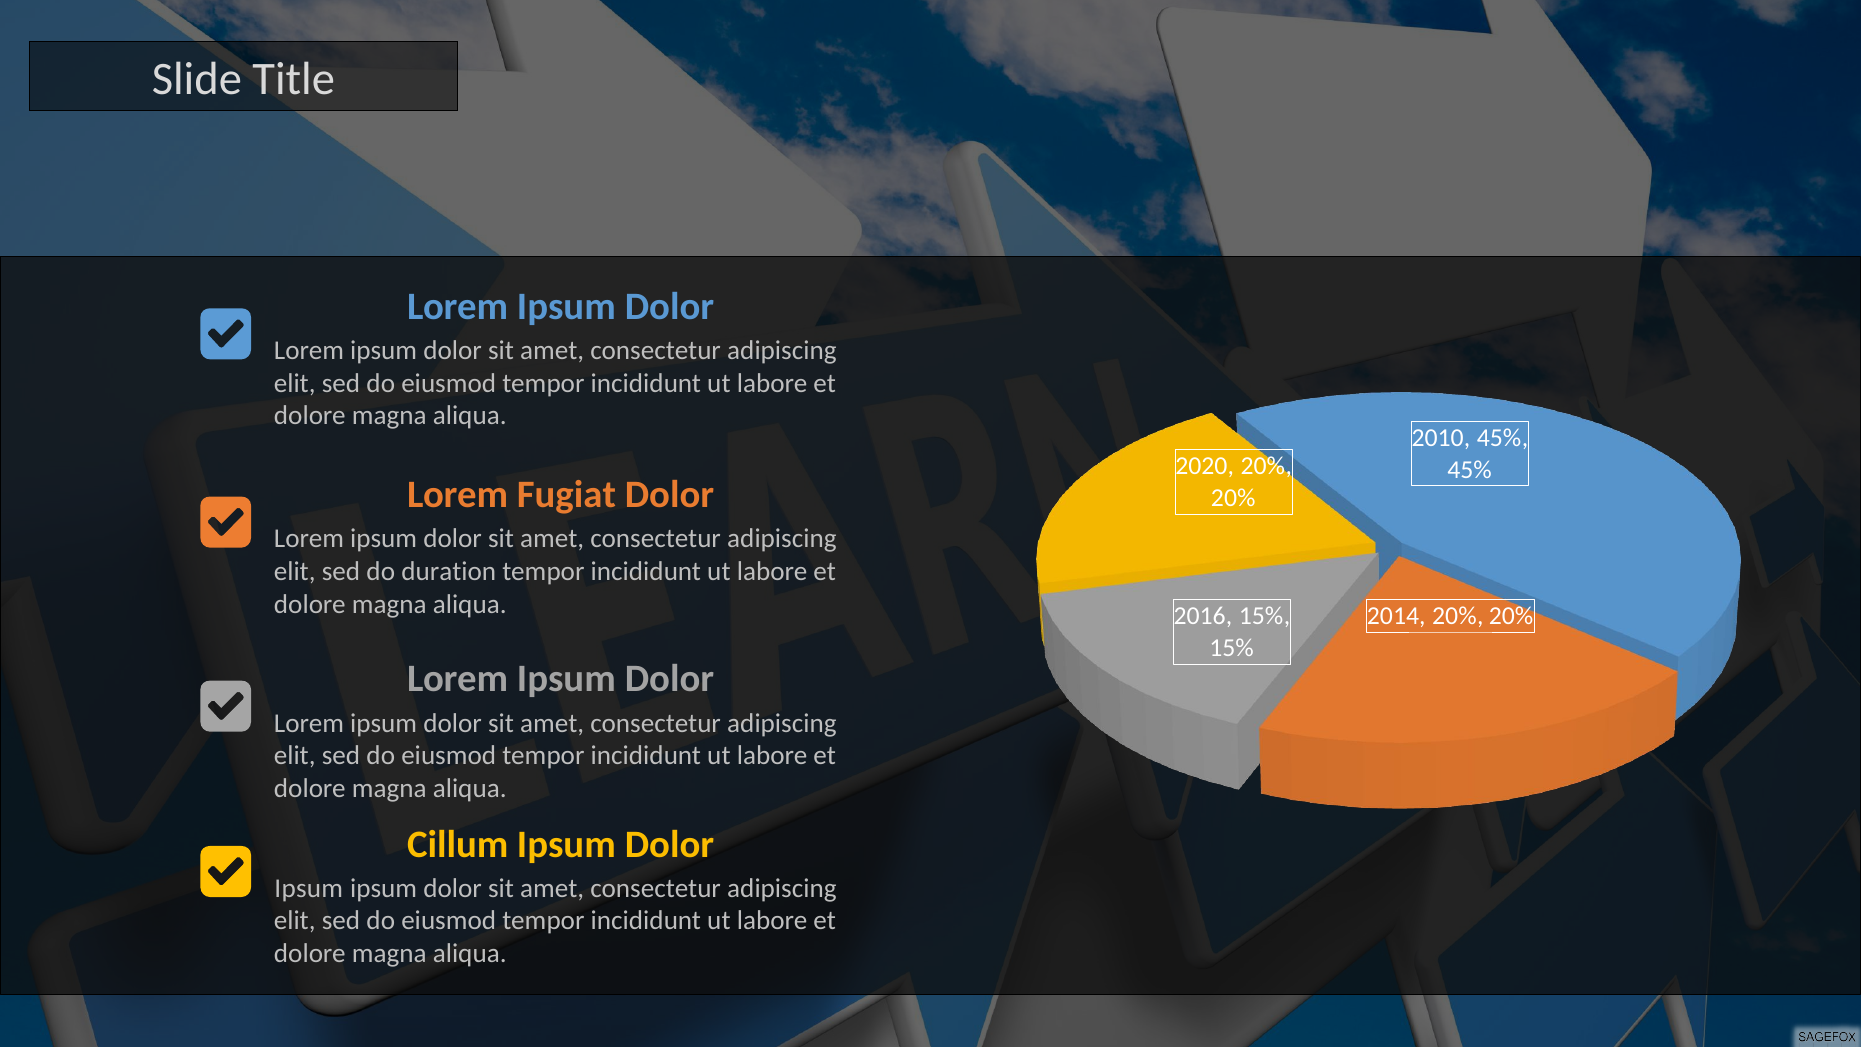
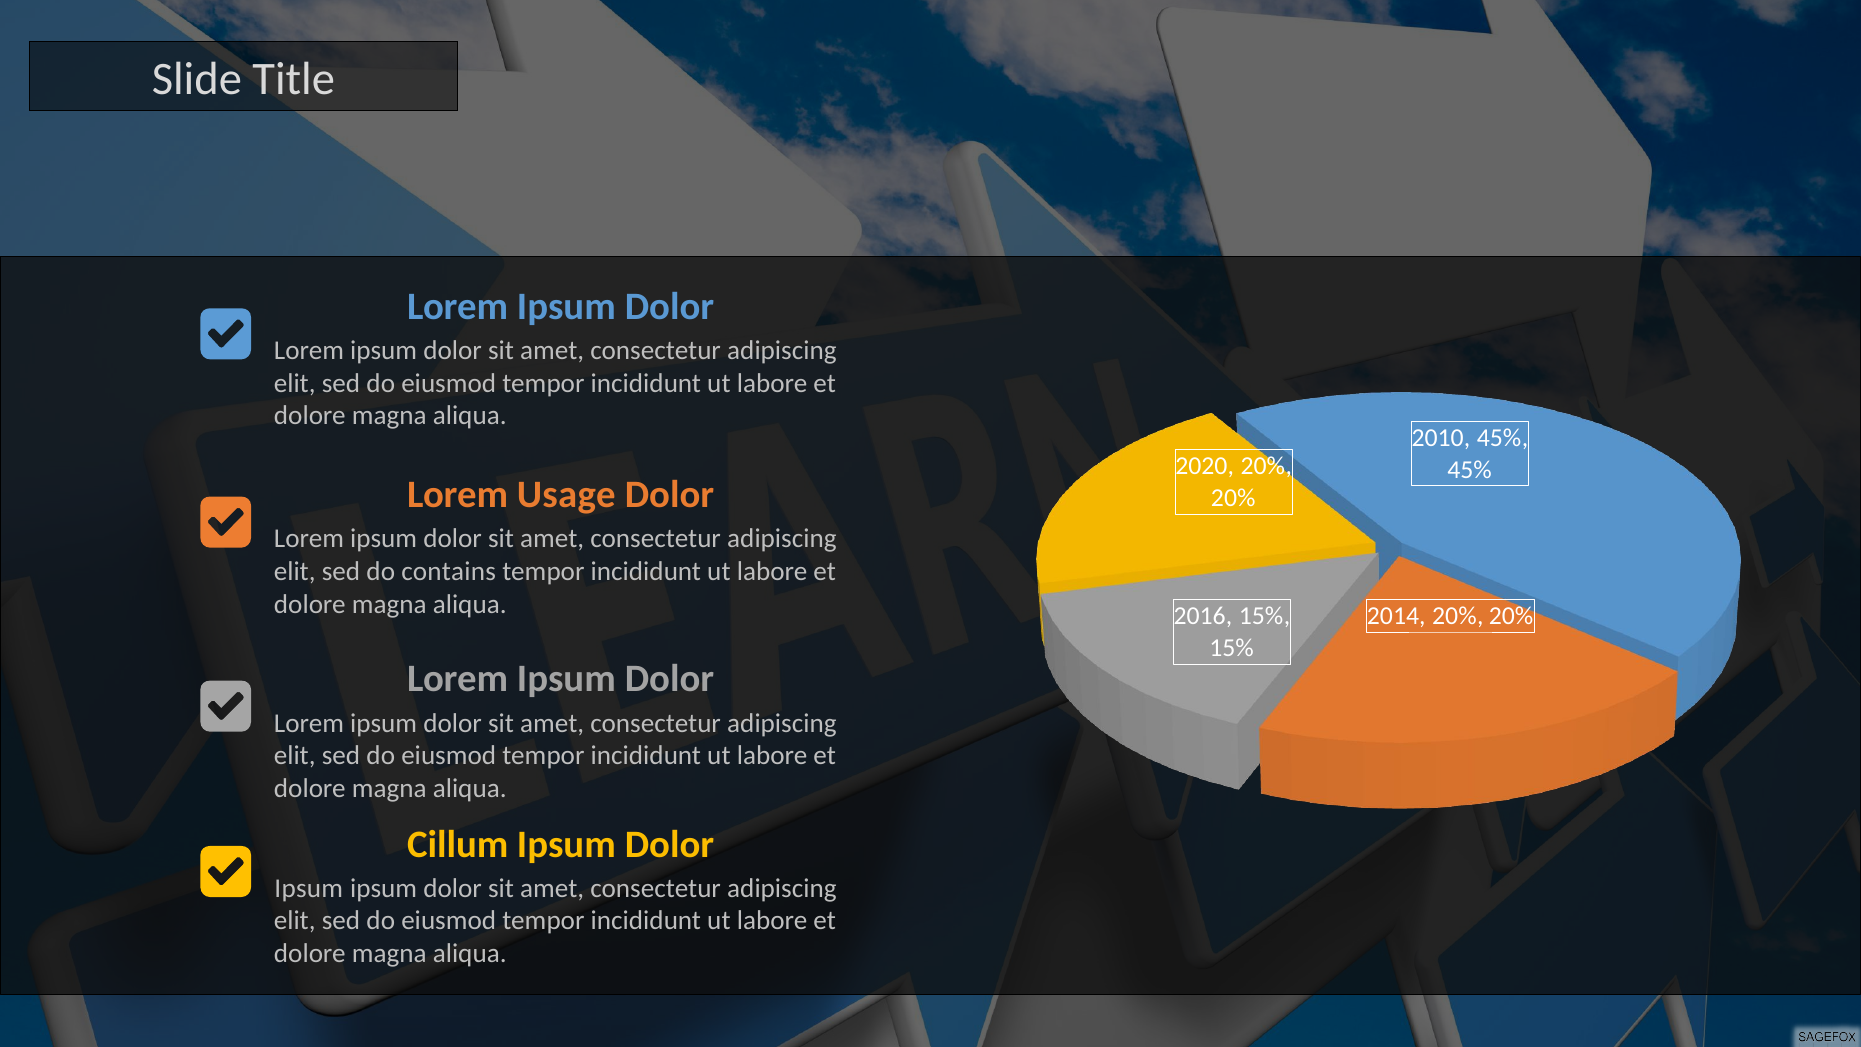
Fugiat: Fugiat -> Usage
duration: duration -> contains
